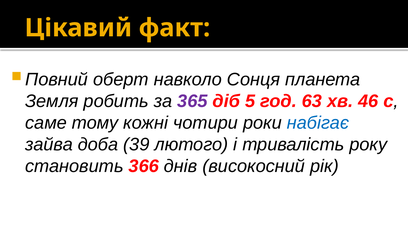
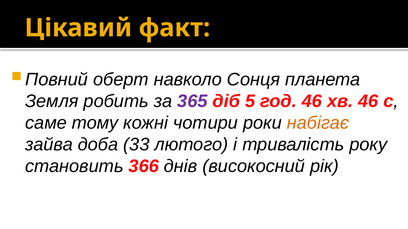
год 63: 63 -> 46
набігає colour: blue -> orange
39: 39 -> 33
